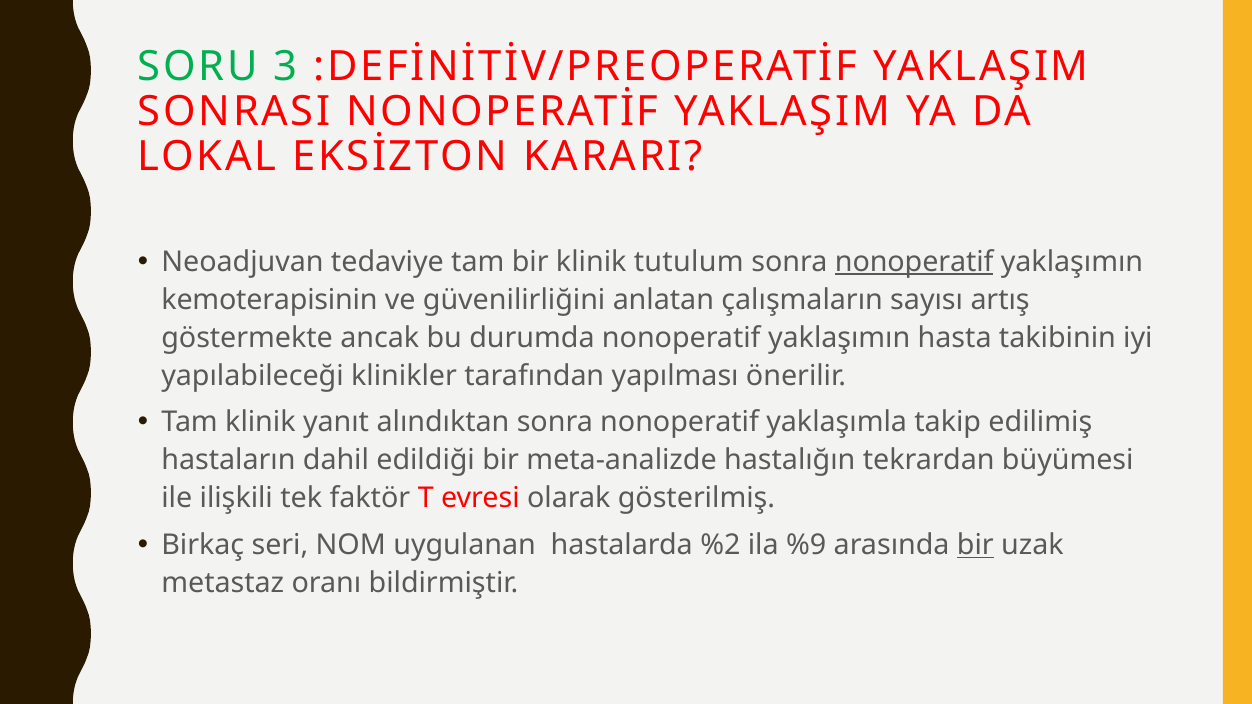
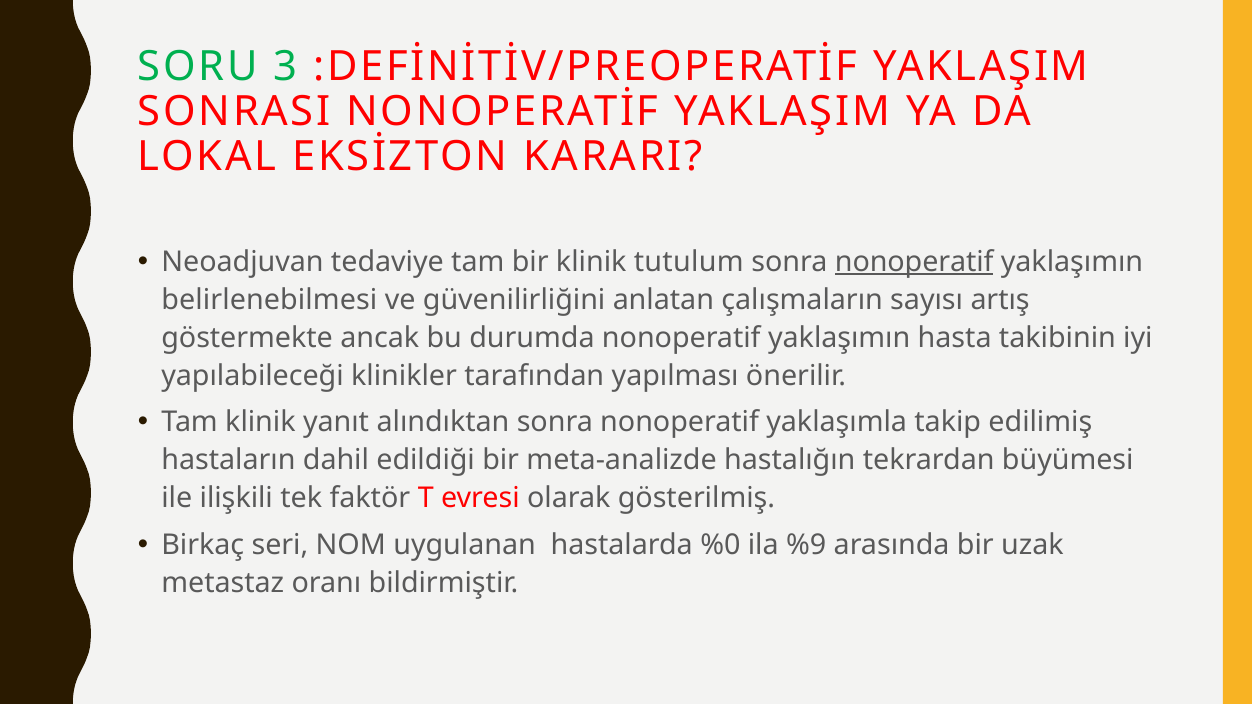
kemoterapisinin: kemoterapisinin -> belirlenebilmesi
%2: %2 -> %0
bir at (975, 545) underline: present -> none
